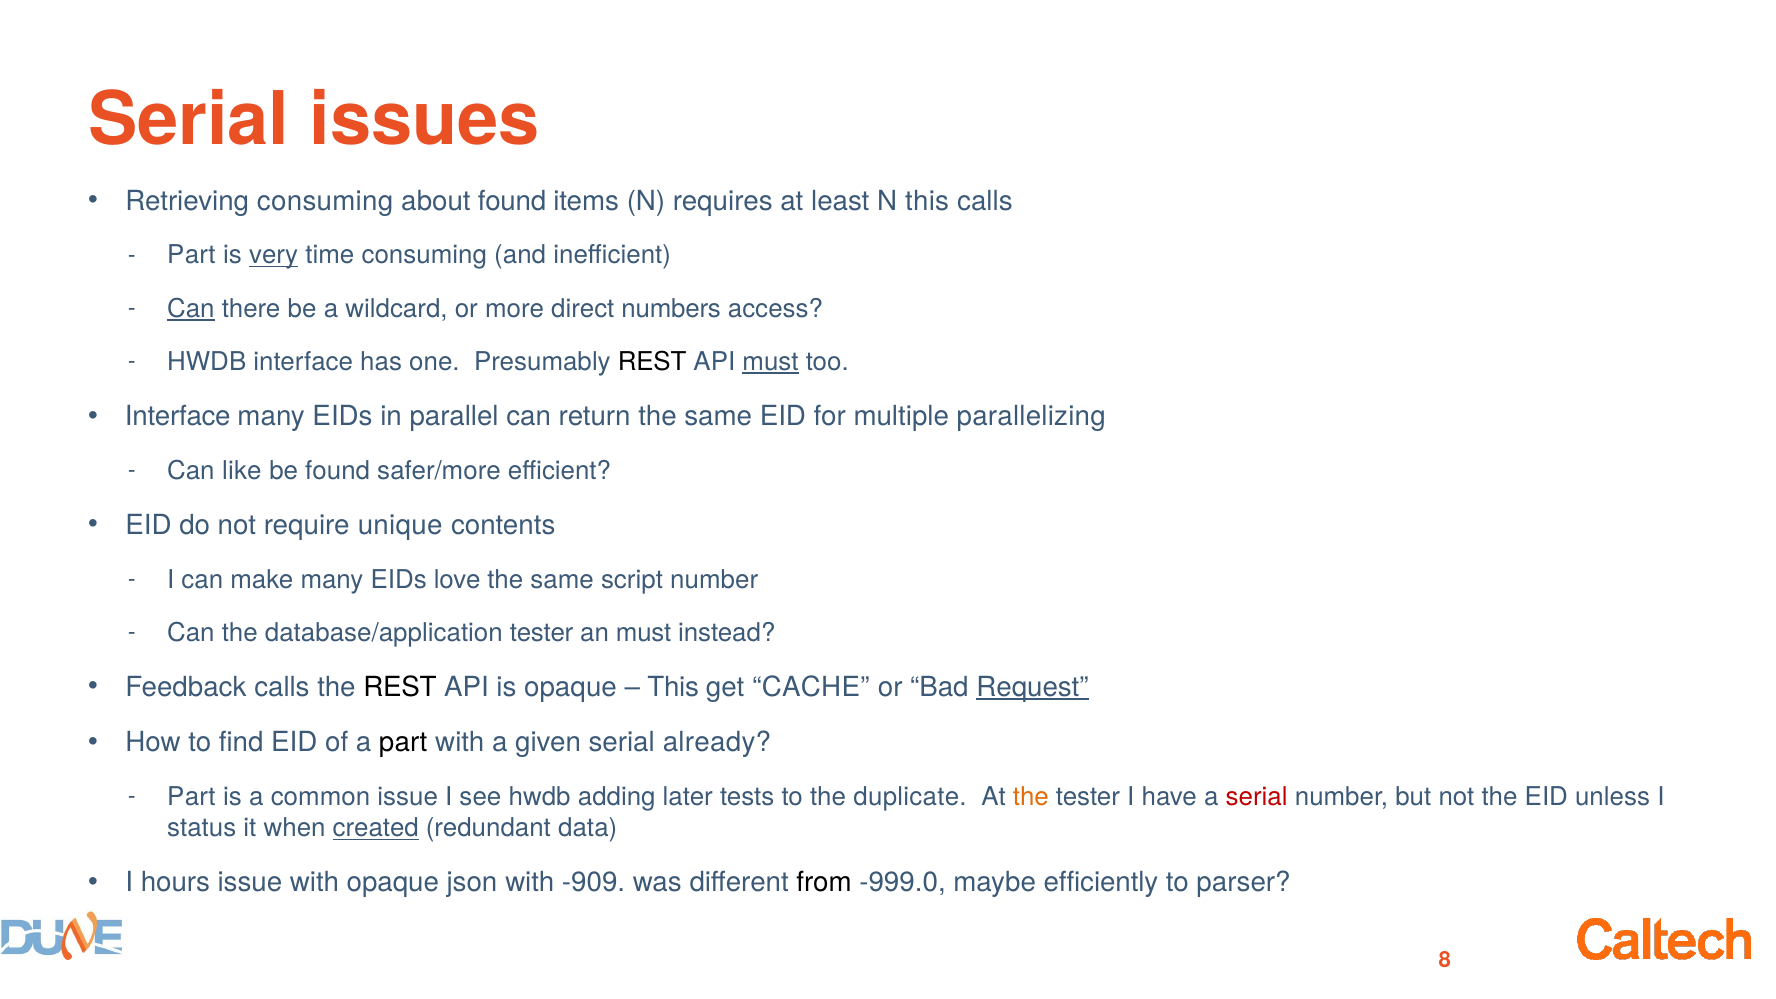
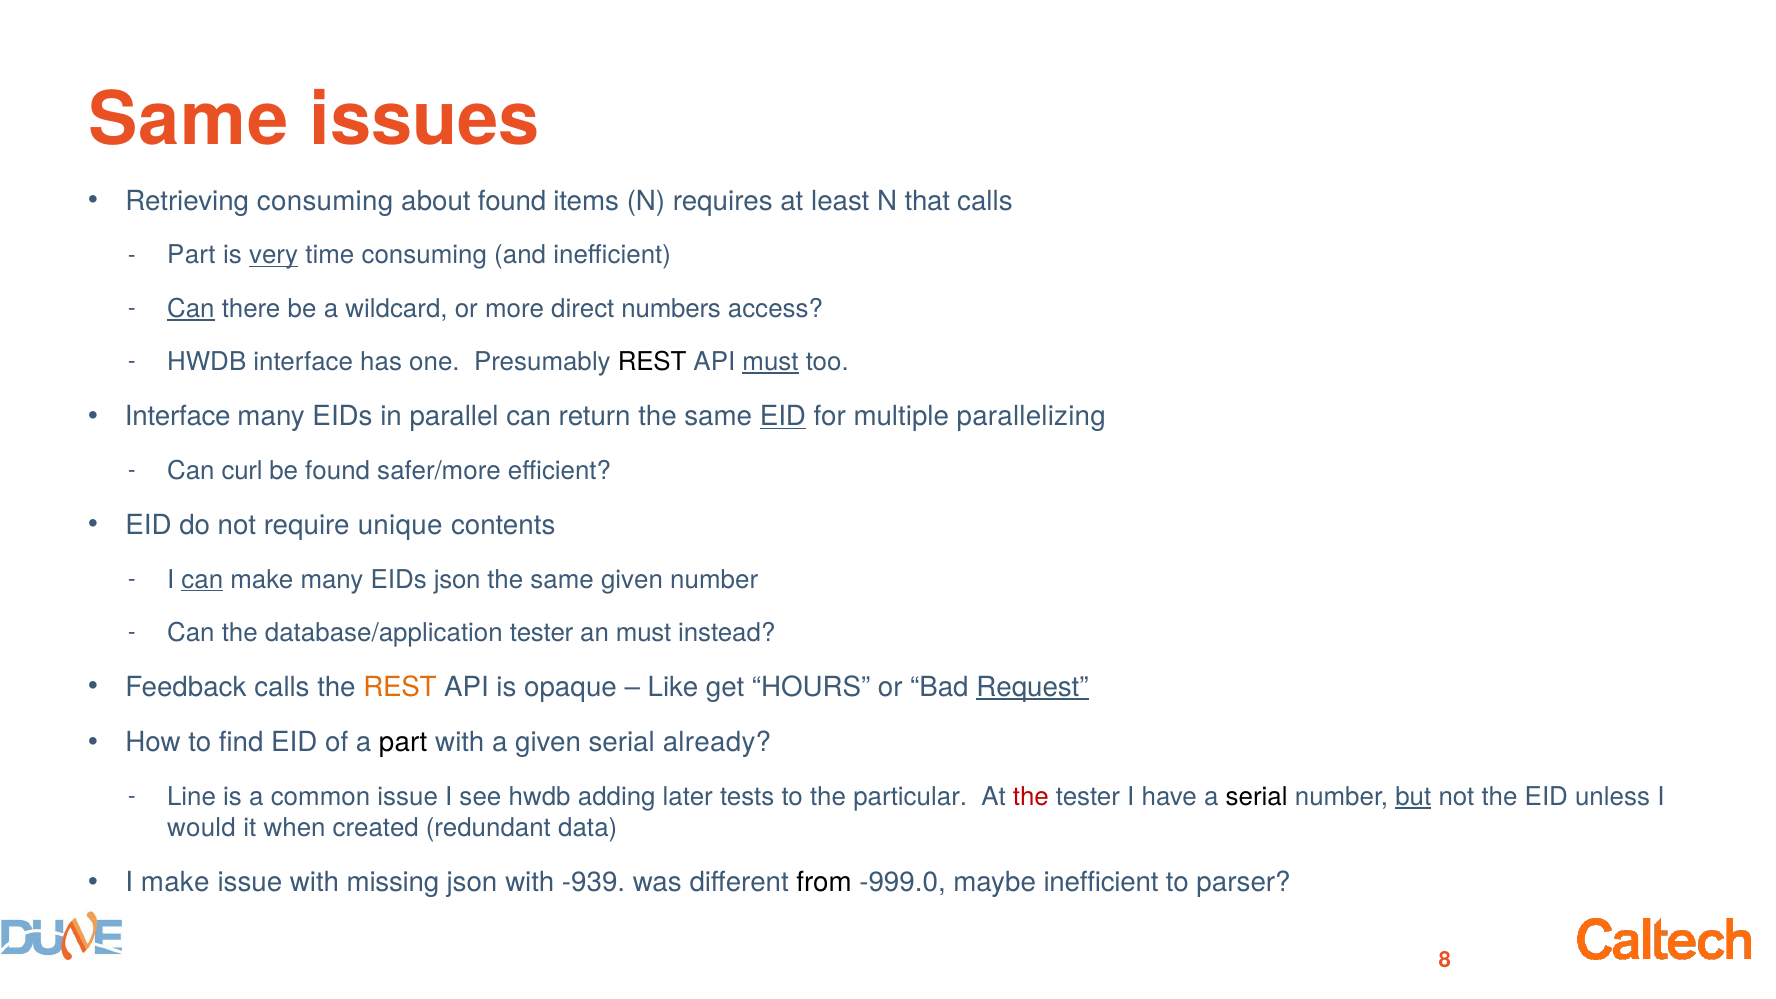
Serial at (189, 120): Serial -> Same
N this: this -> that
EID at (783, 417) underline: none -> present
like: like -> curl
can at (202, 580) underline: none -> present
EIDs love: love -> json
same script: script -> given
REST at (400, 687) colour: black -> orange
This at (673, 687): This -> Like
CACHE: CACHE -> HOURS
Part at (191, 797): Part -> Line
duplicate: duplicate -> particular
the at (1031, 797) colour: orange -> red
serial at (1257, 797) colour: red -> black
but underline: none -> present
status: status -> would
created underline: present -> none
I hours: hours -> make
with opaque: opaque -> missing
-909: -909 -> -939
maybe efficiently: efficiently -> inefficient
